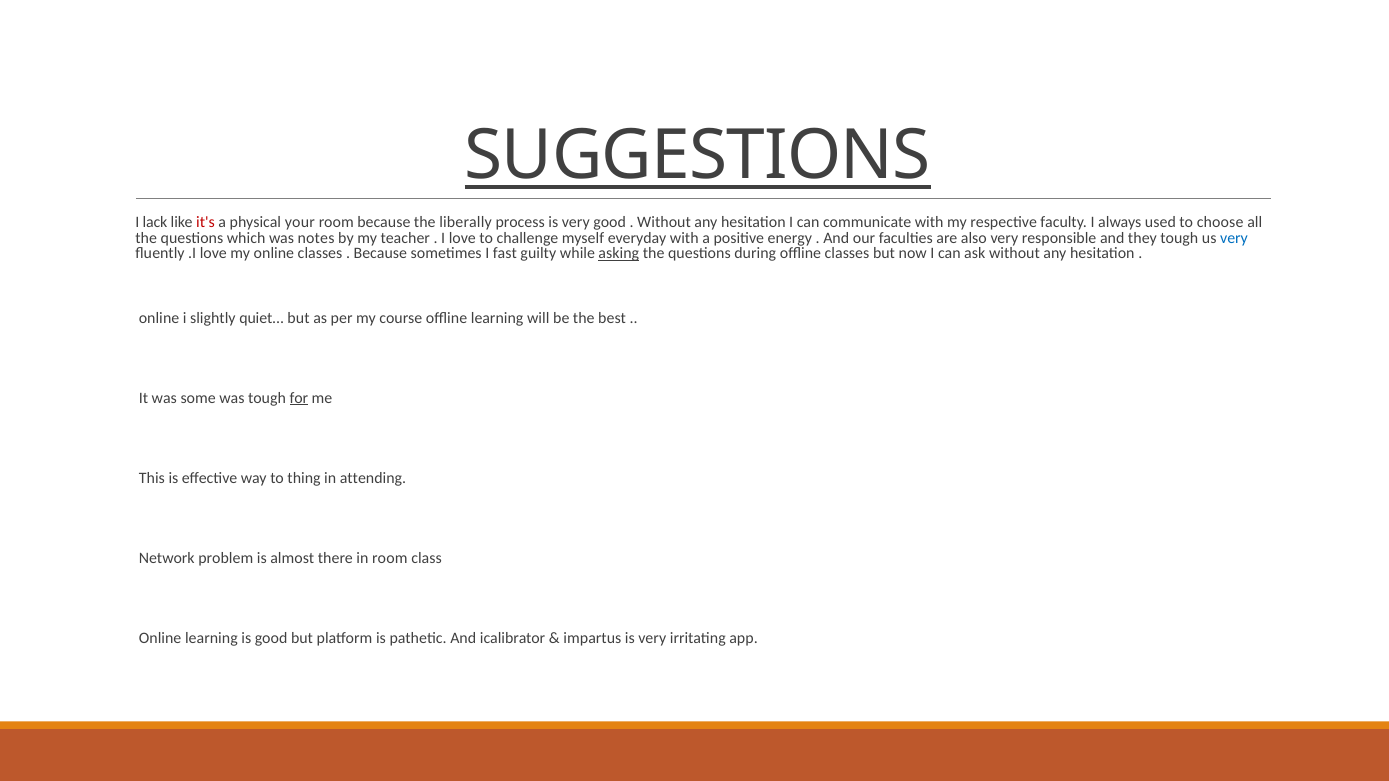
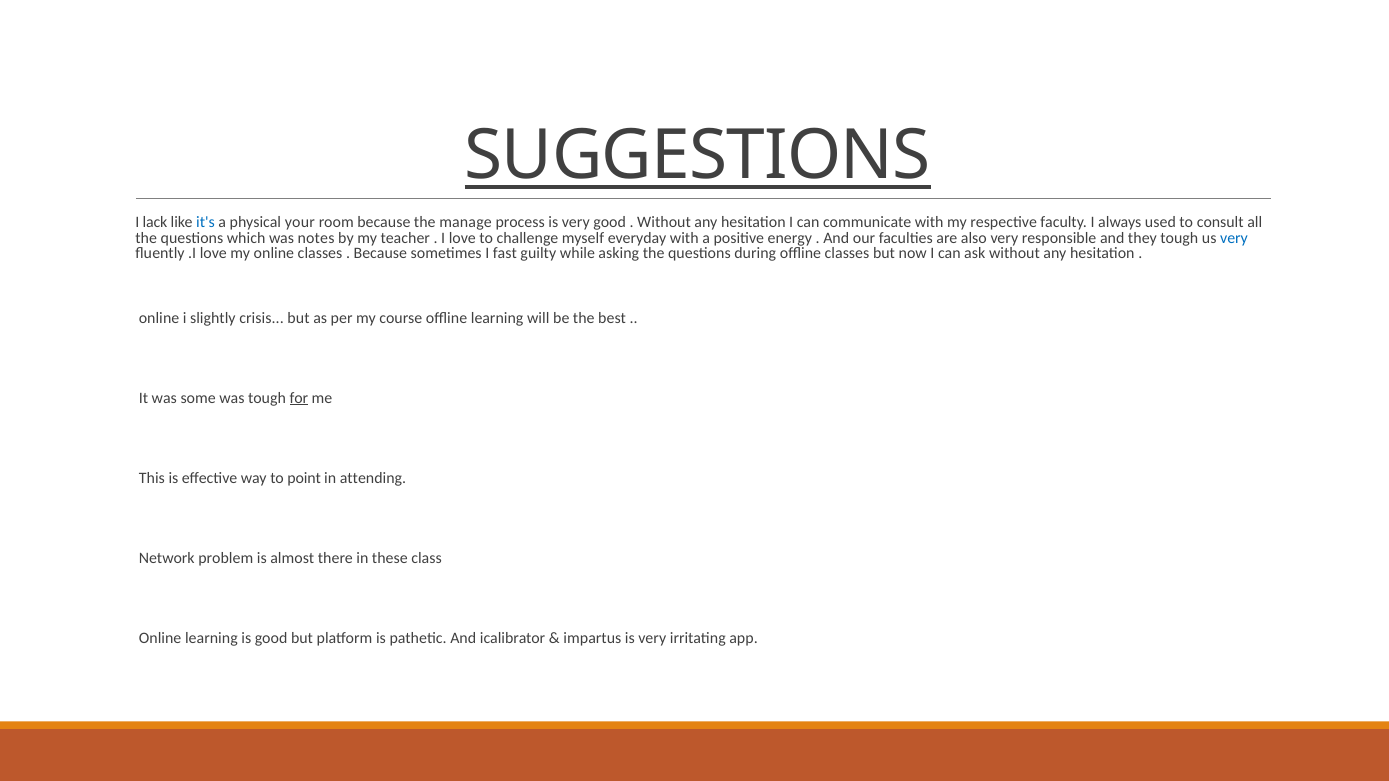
it's colour: red -> blue
liberally: liberally -> manage
choose: choose -> consult
asking underline: present -> none
quiet: quiet -> crisis
thing: thing -> point
in room: room -> these
